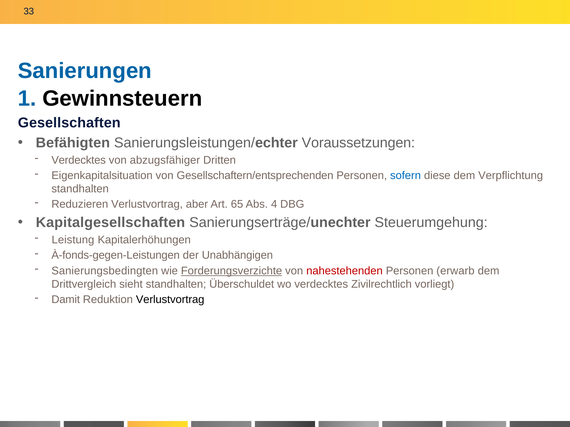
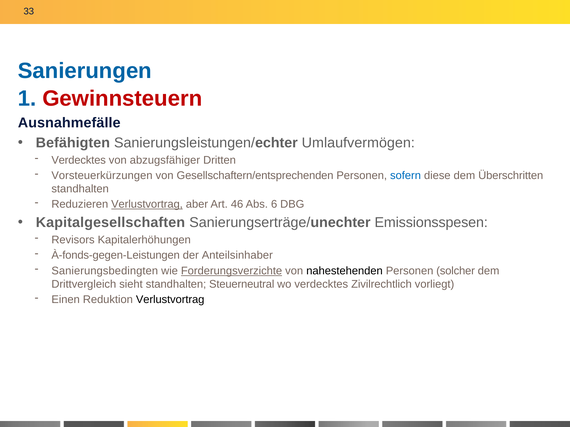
Gewinnsteuern colour: black -> red
Gesellschaften: Gesellschaften -> Ausnahmefälle
Voraussetzungen: Voraussetzungen -> Umlaufvermögen
Eigenkapitalsituation: Eigenkapitalsituation -> Vorsteuerkürzungen
Verpflichtung: Verpflichtung -> Überschritten
Verlustvortrag at (147, 205) underline: none -> present
65: 65 -> 46
4: 4 -> 6
Steuerumgehung: Steuerumgehung -> Emissionsspesen
Leistung: Leistung -> Revisors
Unabhängigen: Unabhängigen -> Anteilsinhaber
nahestehenden colour: red -> black
erwarb: erwarb -> solcher
Überschuldet: Überschuldet -> Steuerneutral
Damit: Damit -> Einen
